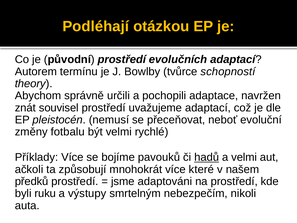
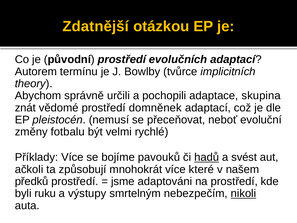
Podléhají: Podléhají -> Zdatnější
schopností: schopností -> implicitních
navržen: navržen -> skupina
souvisel: souvisel -> vědomé
uvažujeme: uvažujeme -> domněnek
a velmi: velmi -> svést
nikoli underline: none -> present
